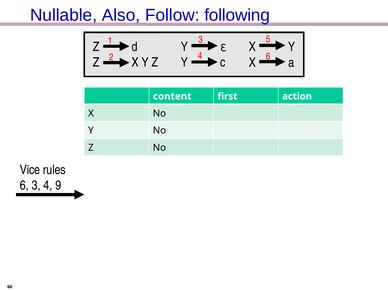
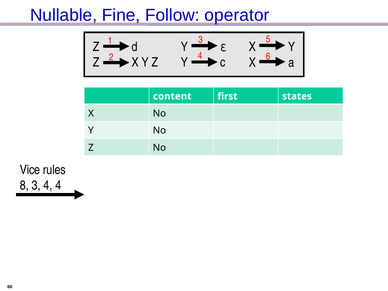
Also: Also -> Fine
following: following -> operator
action: action -> states
6 at (24, 185): 6 -> 8
4 9: 9 -> 4
